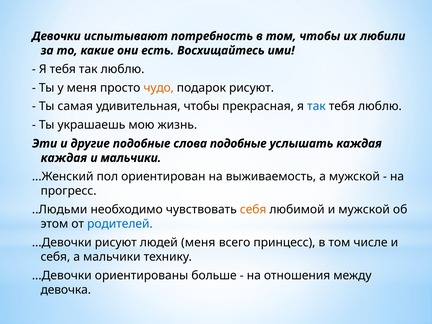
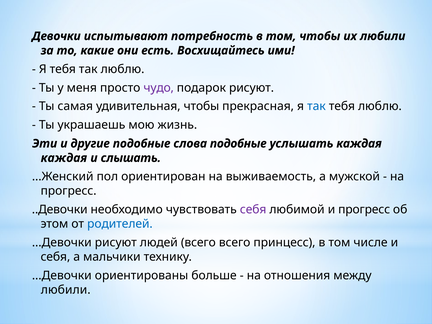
чудо colour: orange -> purple
и мальчики: мальчики -> слышать
..Людьми: ..Людьми -> ..Девочки
себя at (253, 210) colour: orange -> purple
и мужской: мужской -> прогресс
людей меня: меня -> всего
девочка at (66, 290): девочка -> любили
